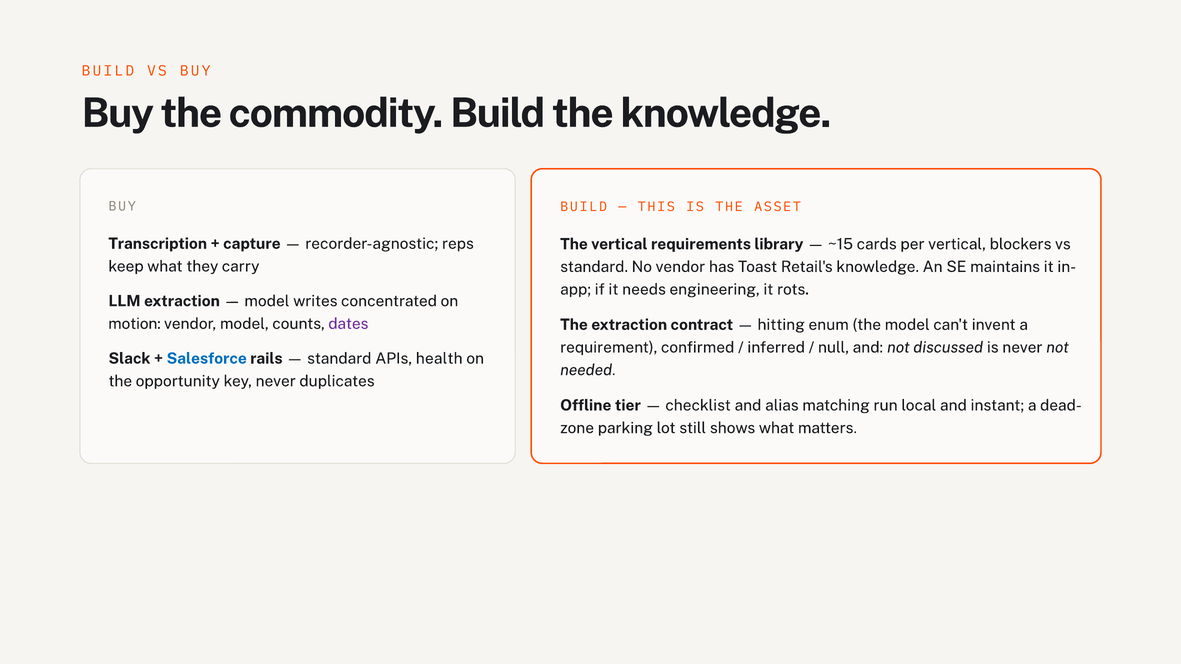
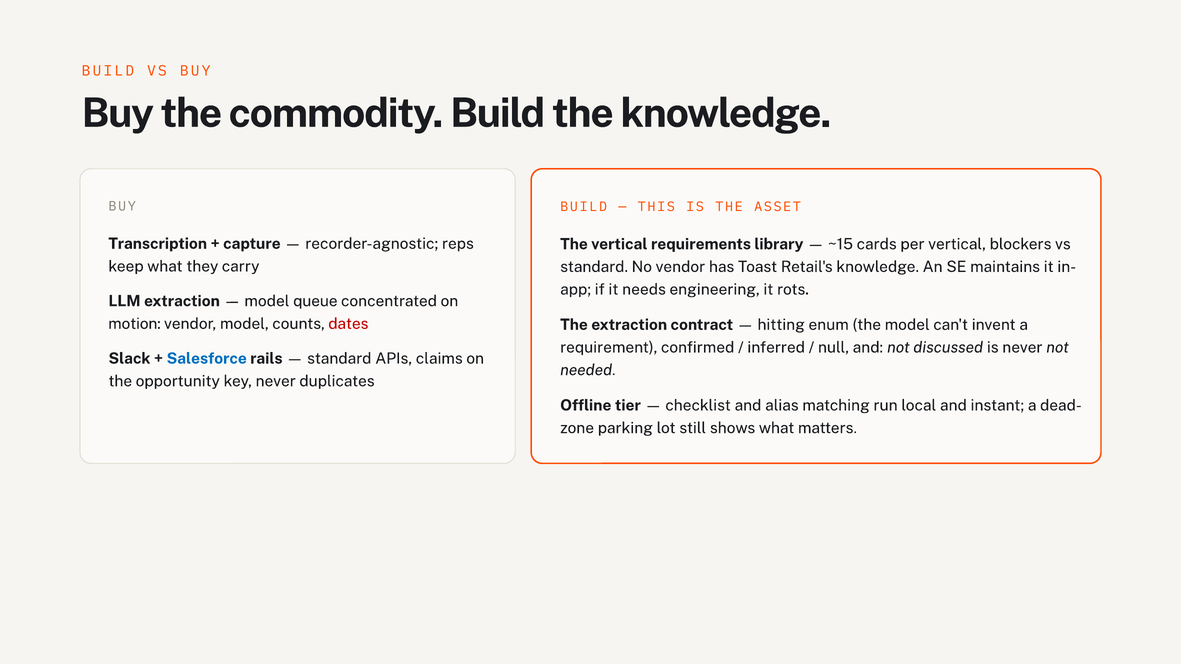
writes: writes -> queue
dates colour: purple -> red
health: health -> claims
